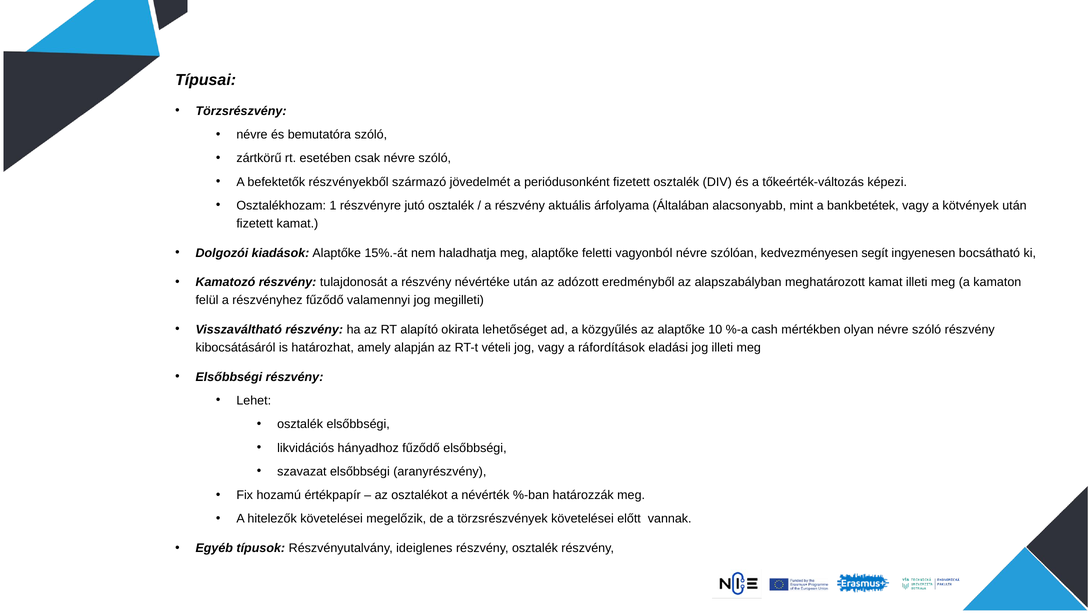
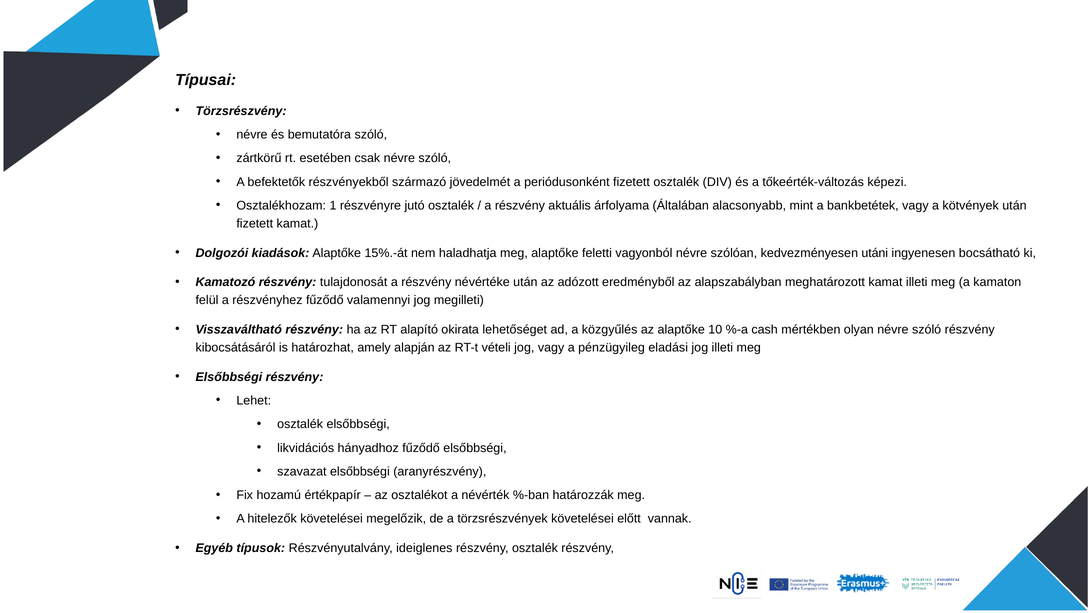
segít: segít -> utáni
ráfordítások: ráfordítások -> pénzügyileg
